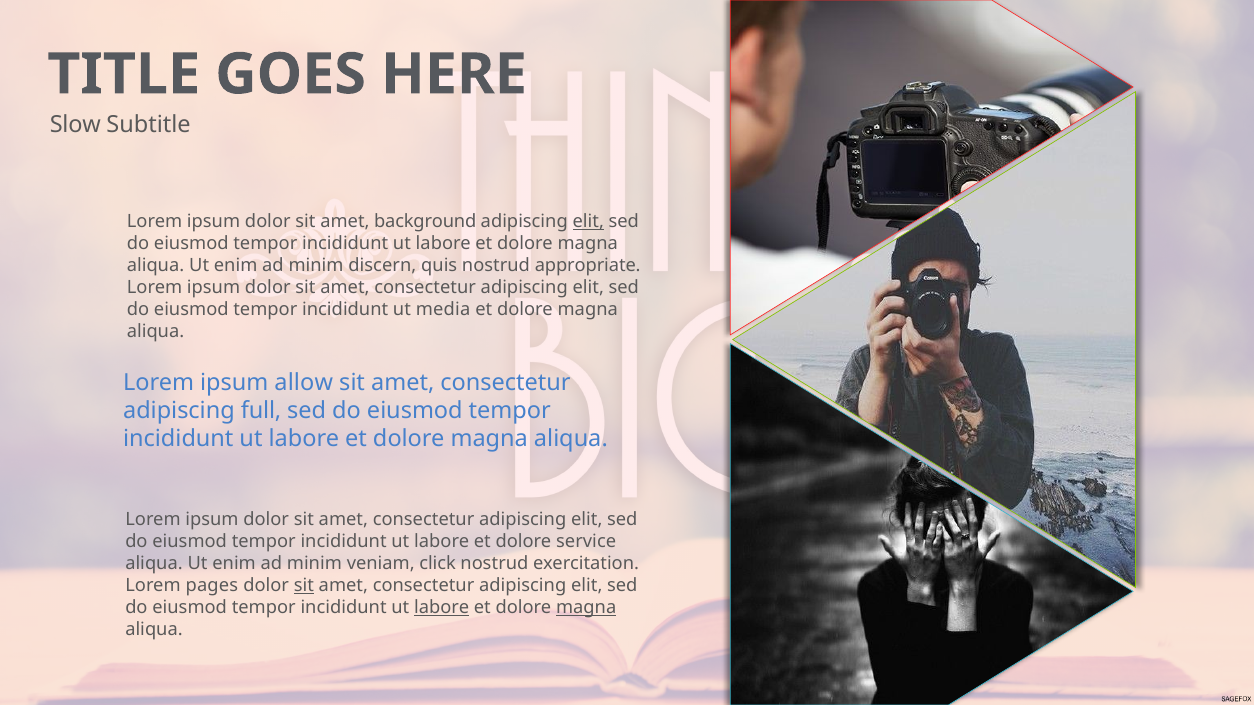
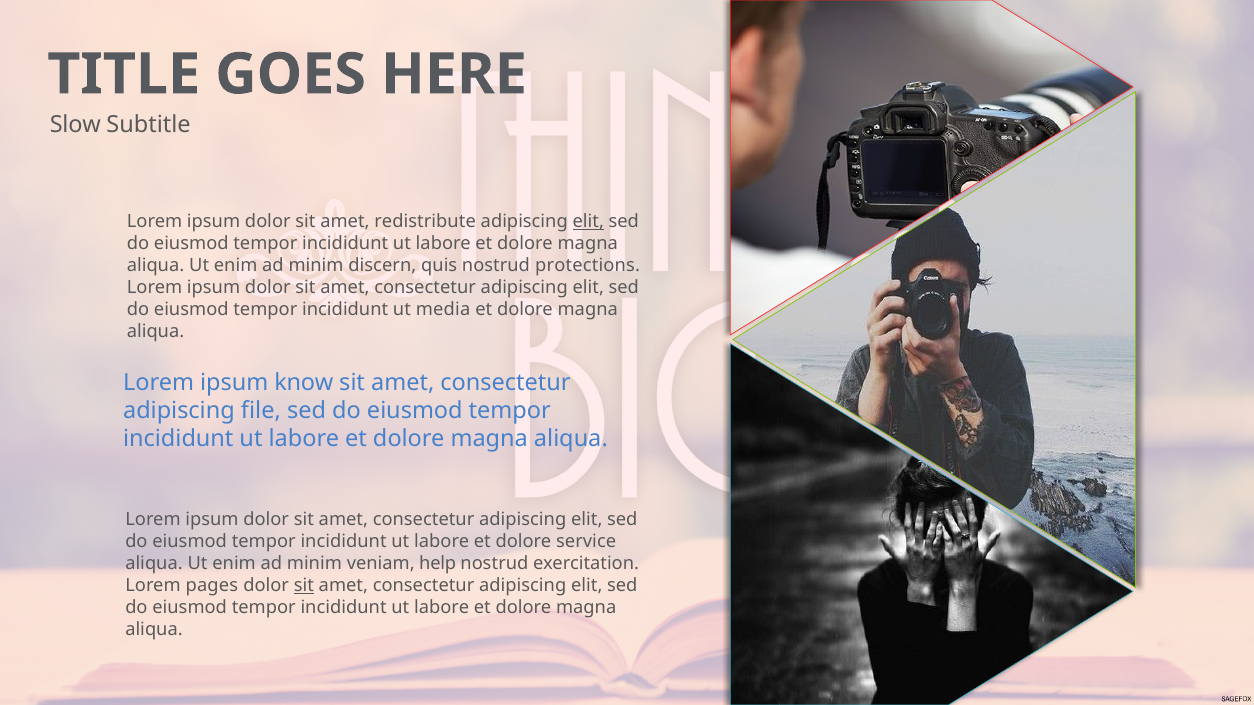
background: background -> redistribute
appropriate: appropriate -> protections
allow: allow -> know
full: full -> file
click: click -> help
labore at (442, 608) underline: present -> none
magna at (586, 608) underline: present -> none
